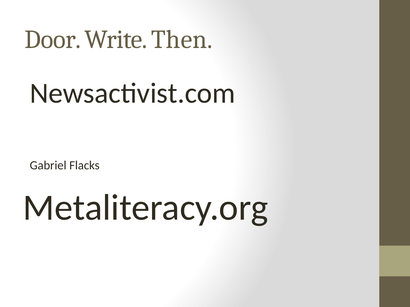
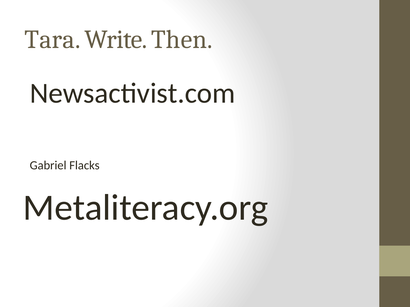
Door: Door -> Tara
